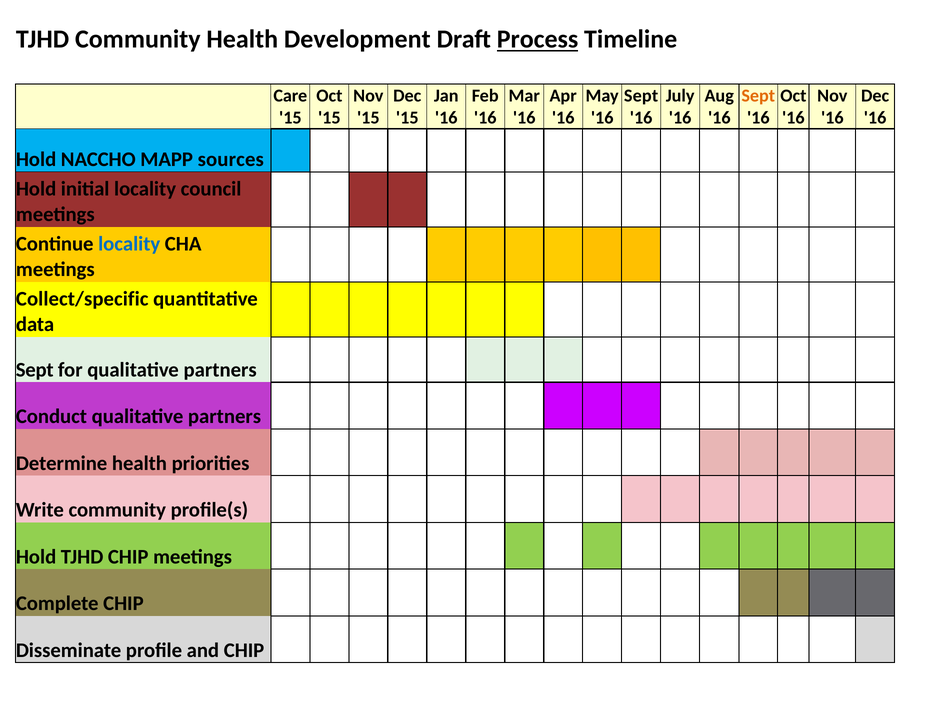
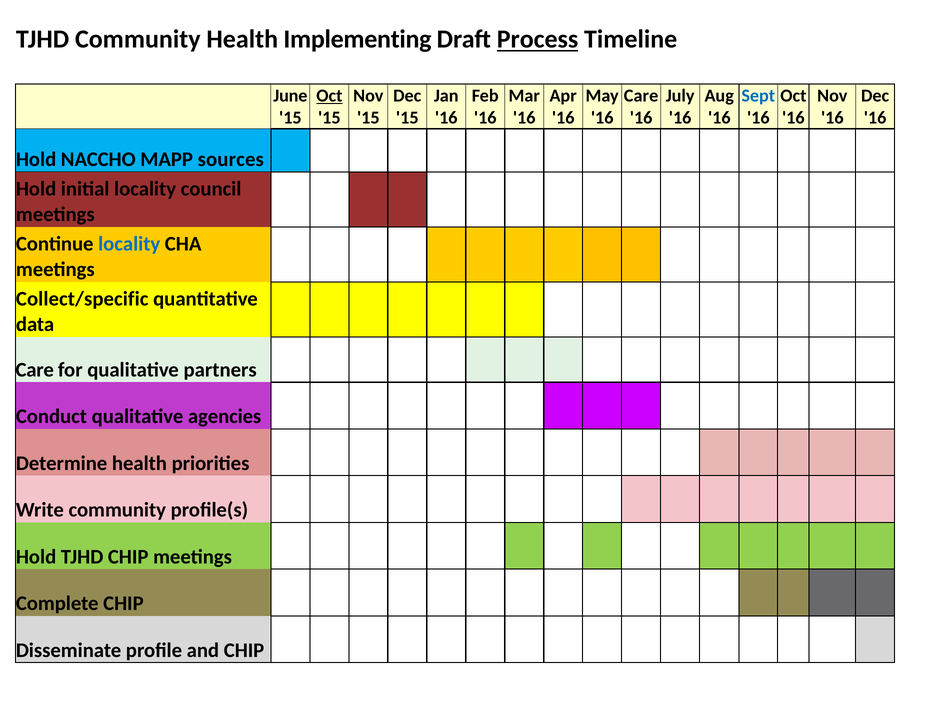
Development: Development -> Implementing
Care: Care -> June
Oct at (329, 96) underline: none -> present
Sept at (641, 96): Sept -> Care
Sept at (758, 96) colour: orange -> blue
Sept at (35, 370): Sept -> Care
Conduct qualitative partners: partners -> agencies
